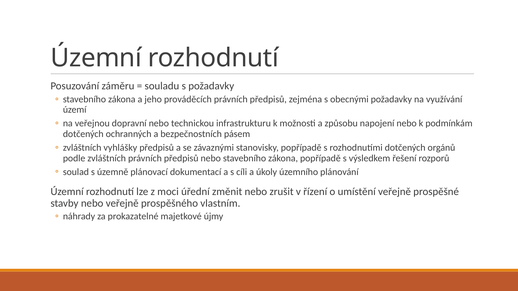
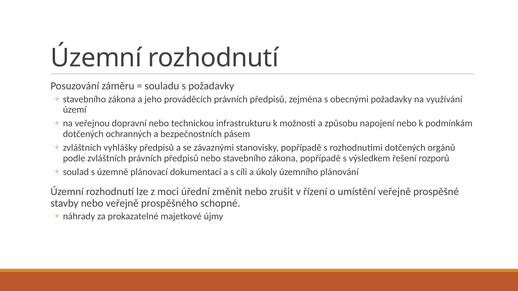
vlastním: vlastním -> schopné
